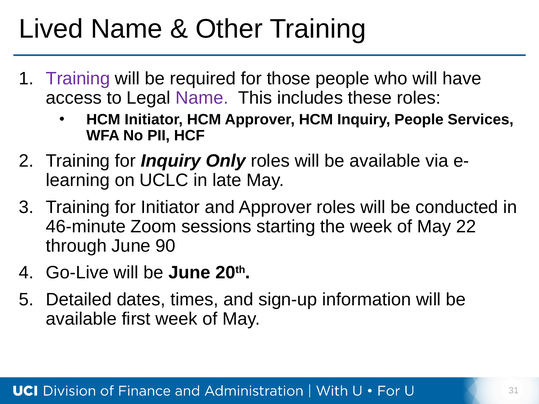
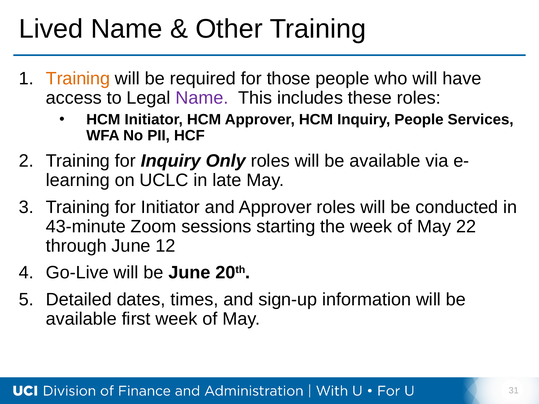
Training at (78, 79) colour: purple -> orange
46-minute: 46-minute -> 43-minute
90: 90 -> 12
